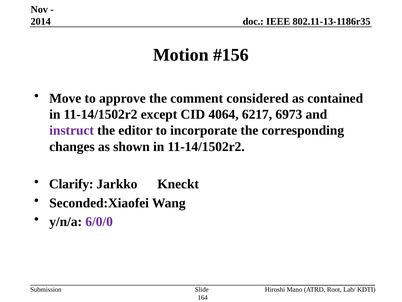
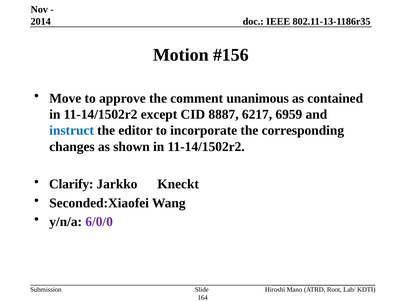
considered: considered -> unanimous
4064: 4064 -> 8887
6973: 6973 -> 6959
instruct colour: purple -> blue
